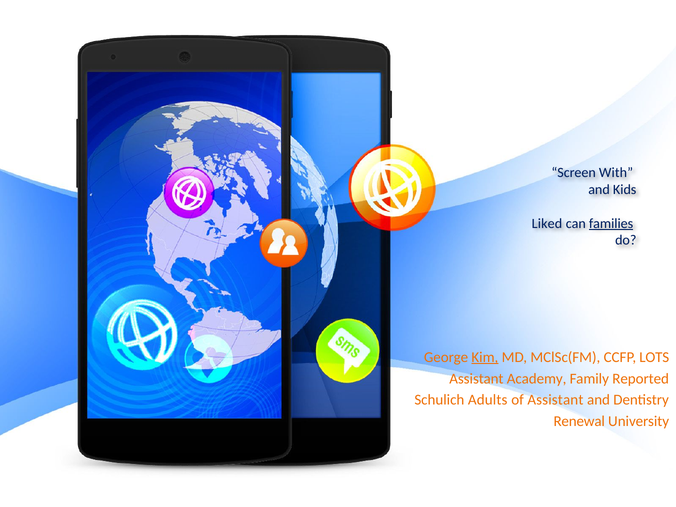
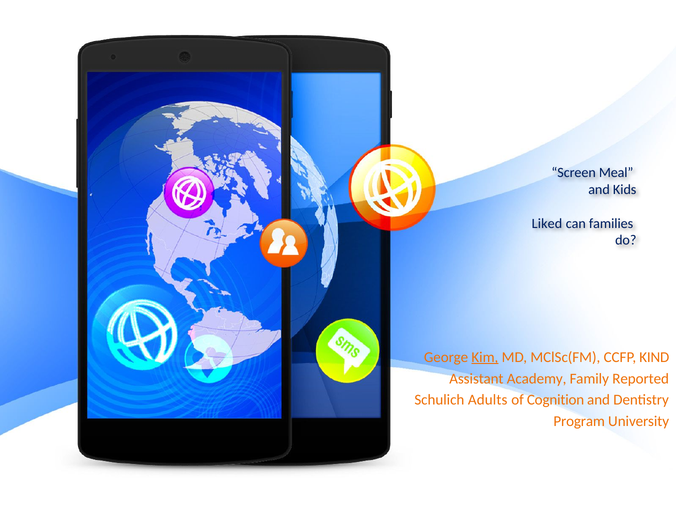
With: With -> Meal
families underline: present -> none
LOTS: LOTS -> KIND
of Assistant: Assistant -> Cognition
Renewal: Renewal -> Program
